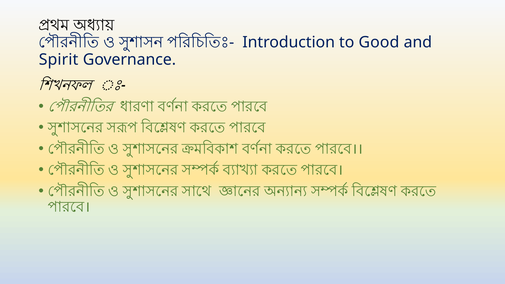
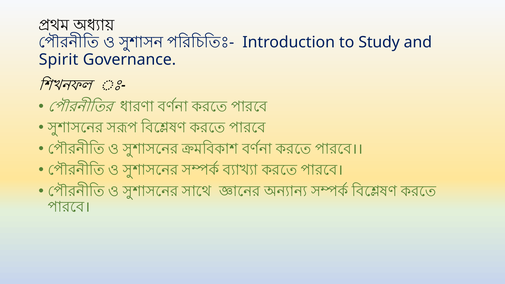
Good: Good -> Study
